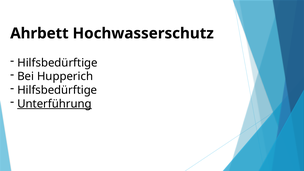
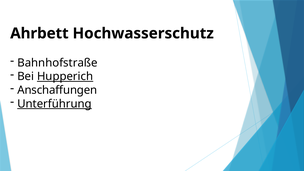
Hilfsbedürftige at (57, 63): Hilfsbedürftige -> Bahnhofstraße
Hupperich underline: none -> present
Hilfsbedürftige at (57, 90): Hilfsbedürftige -> Anschaffungen
